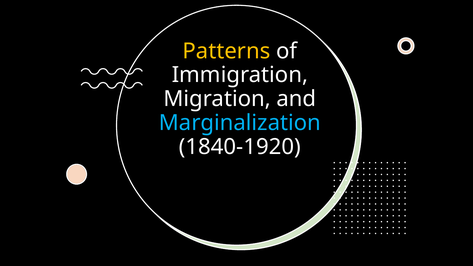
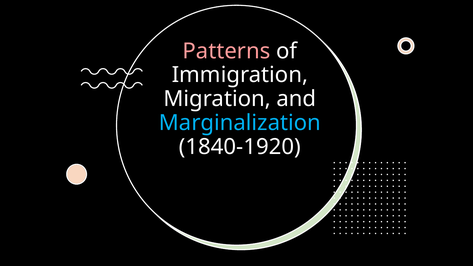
Patterns colour: yellow -> pink
